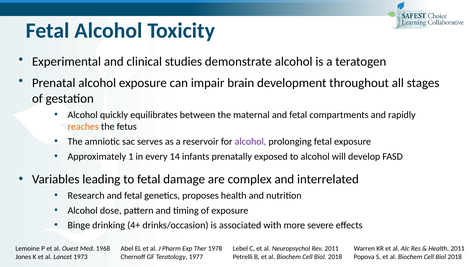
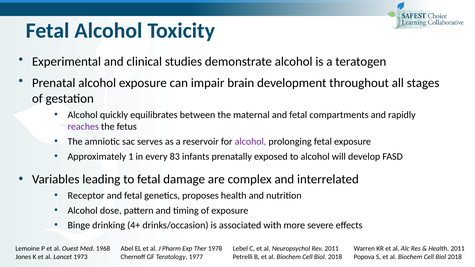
reaches colour: orange -> purple
14: 14 -> 83
Research: Research -> Receptor
